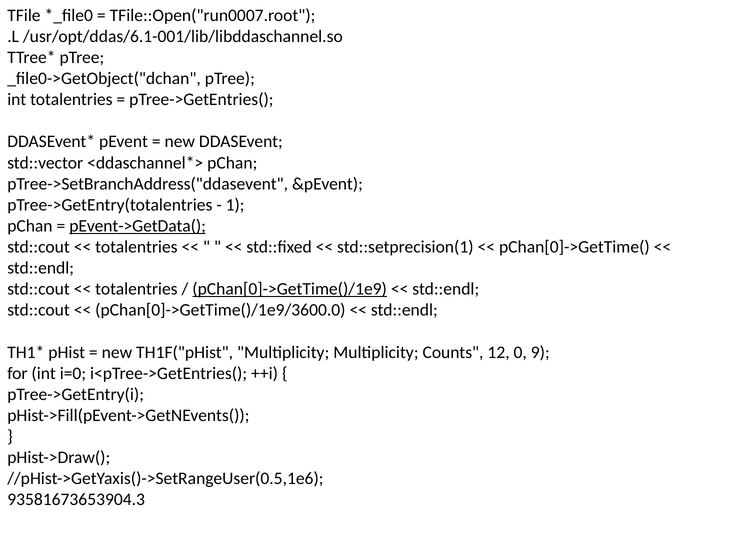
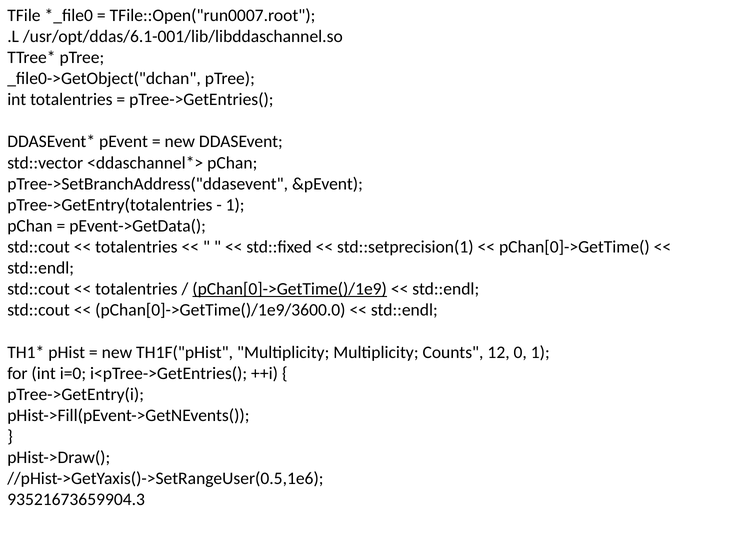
pEvent->GetData( underline: present -> none
0 9: 9 -> 1
93581673653904.3: 93581673653904.3 -> 93521673659904.3
